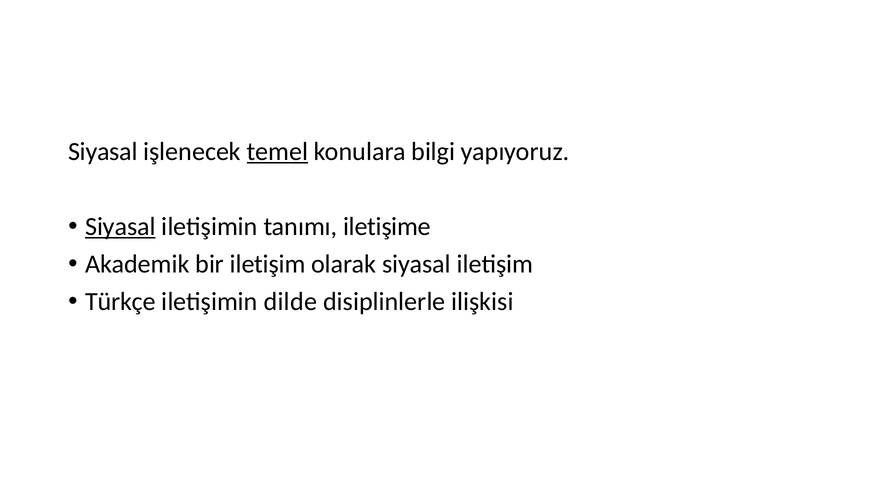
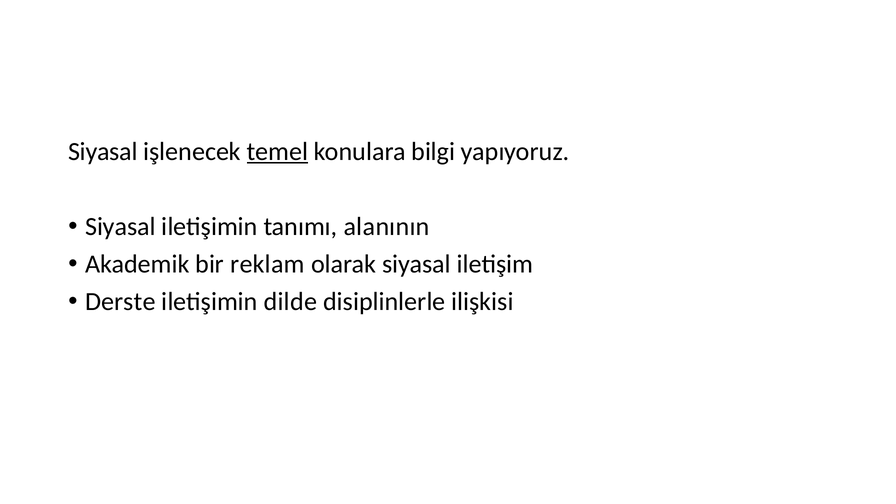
Siyasal at (120, 226) underline: present -> none
iletişime: iletişime -> alanının
bir iletişim: iletişim -> reklam
Türkçe: Türkçe -> Derste
